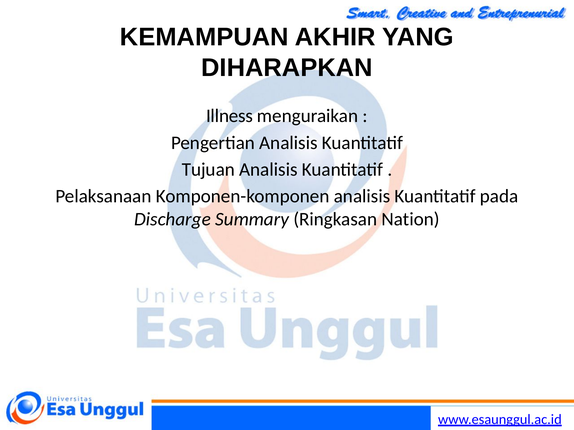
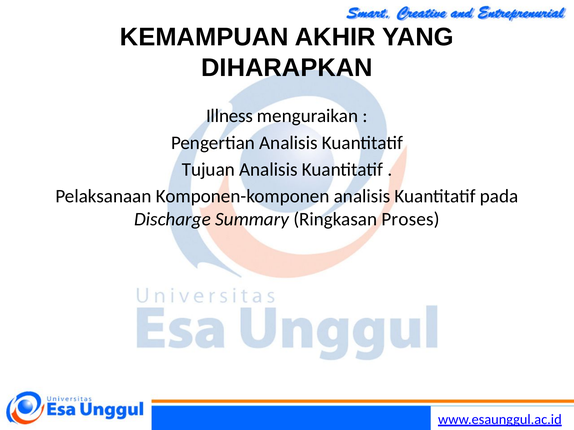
Nation: Nation -> Proses
